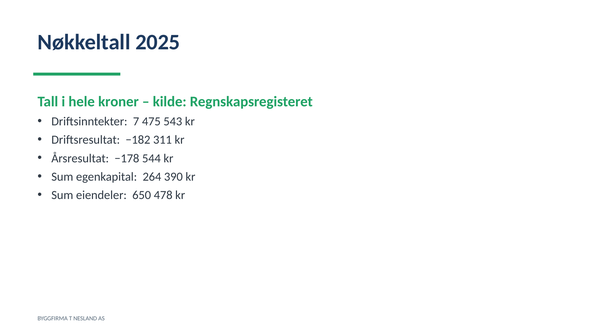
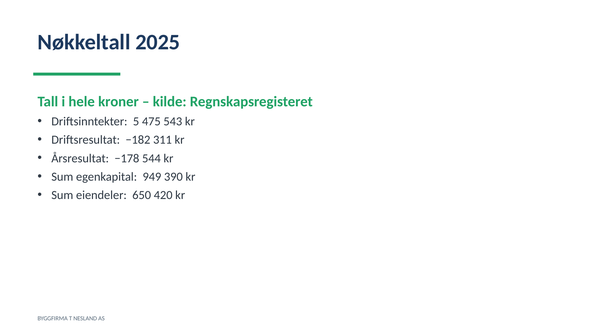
7: 7 -> 5
264: 264 -> 949
478: 478 -> 420
